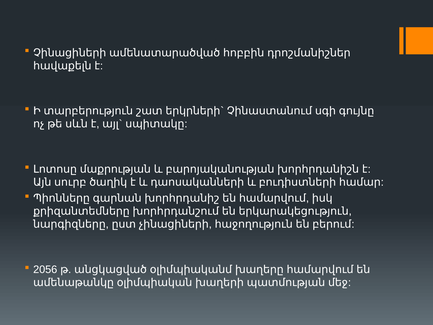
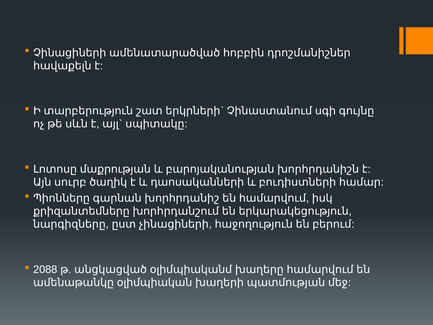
2056: 2056 -> 2088
